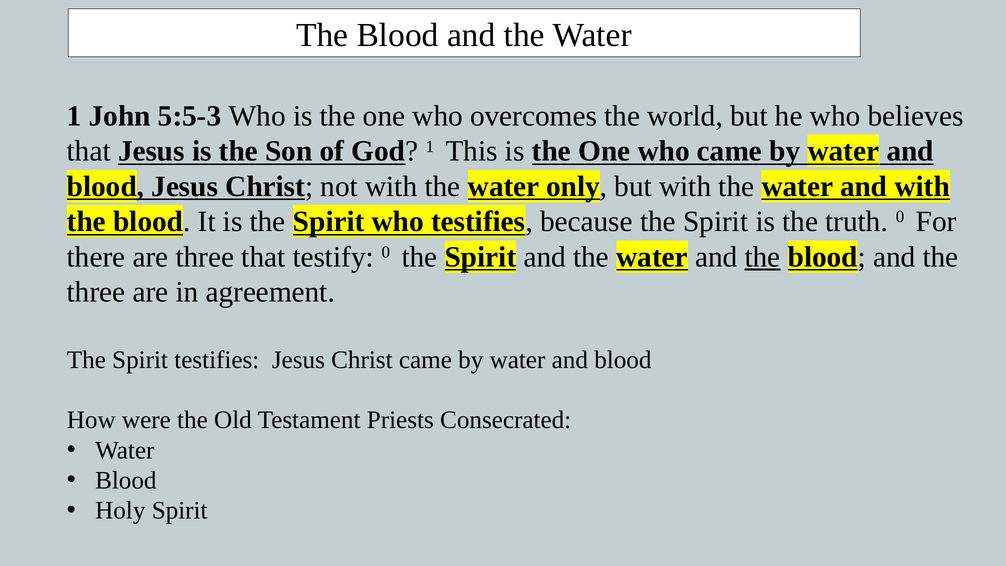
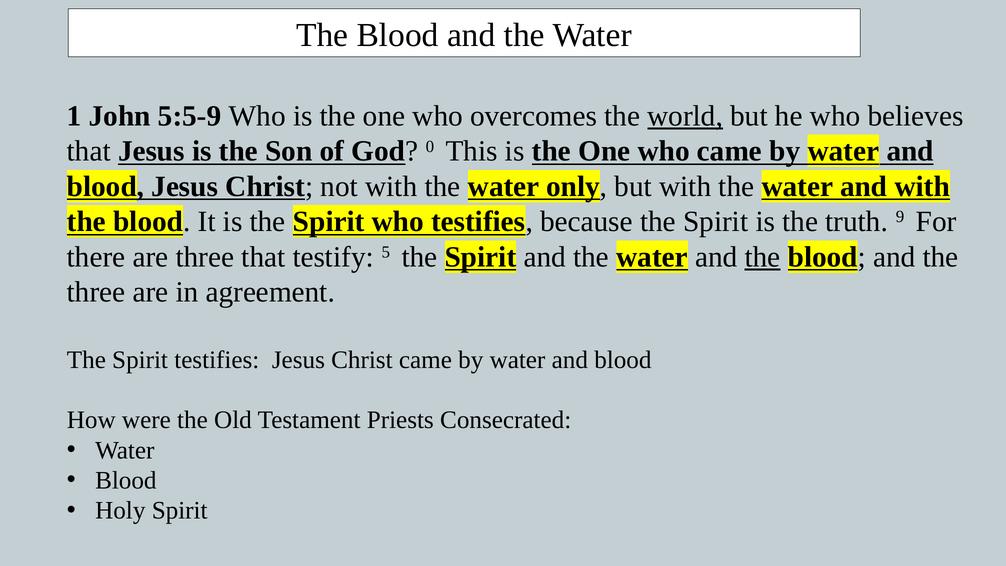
5:5-3: 5:5-3 -> 5:5-9
world underline: none -> present
God 1: 1 -> 0
truth 0: 0 -> 9
testify 0: 0 -> 5
